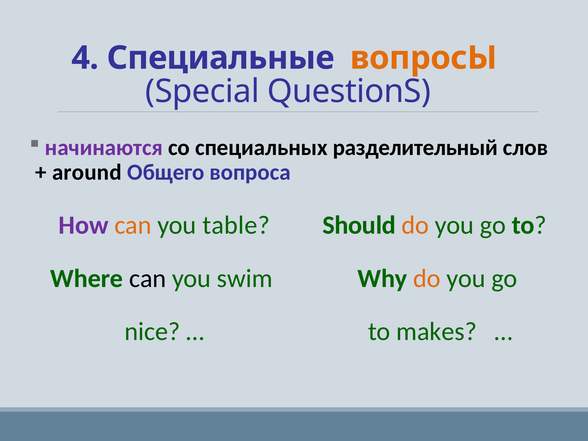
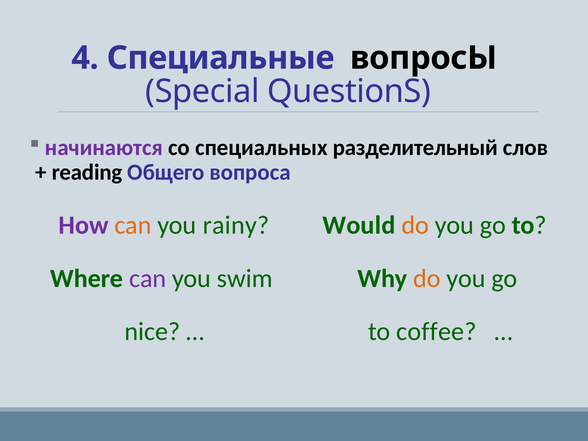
вопросЫ colour: orange -> black
around: around -> reading
table: table -> rainy
Should: Should -> Would
can at (148, 278) colour: black -> purple
makes: makes -> coffee
